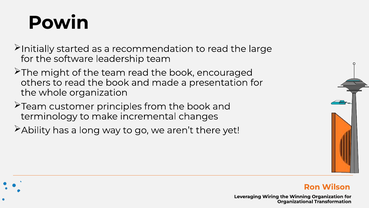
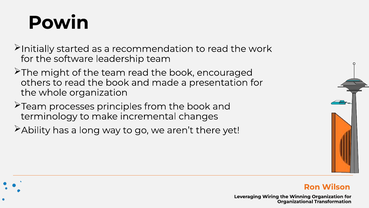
large: large -> work
customer: customer -> processes
